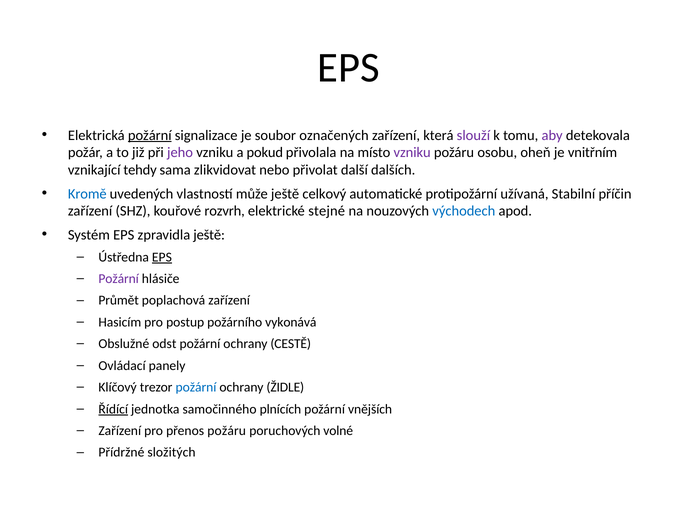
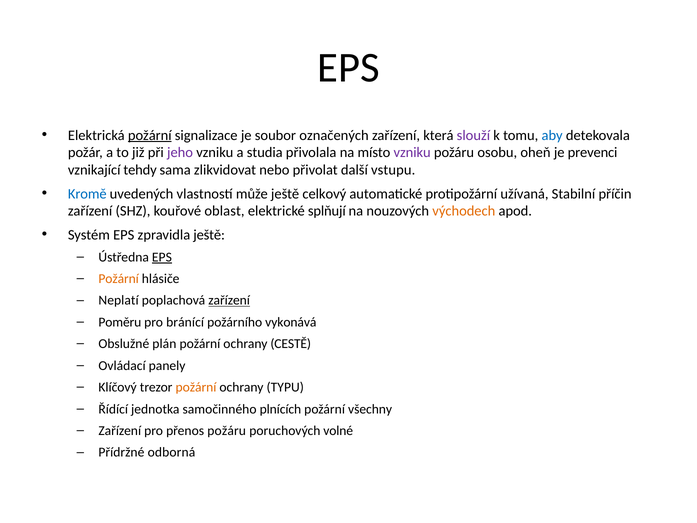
aby colour: purple -> blue
pokud: pokud -> studia
vnitřním: vnitřním -> prevenci
dalších: dalších -> vstupu
rozvrh: rozvrh -> oblast
stejné: stejné -> splňují
východech colour: blue -> orange
Požární at (119, 279) colour: purple -> orange
Průmět: Průmět -> Neplatí
zařízení at (229, 300) underline: none -> present
Hasicím: Hasicím -> Poměru
postup: postup -> bránící
odst: odst -> plán
požární at (196, 387) colour: blue -> orange
ŽIDLE: ŽIDLE -> TYPU
Řídící underline: present -> none
vnějších: vnějších -> všechny
složitých: složitých -> odborná
